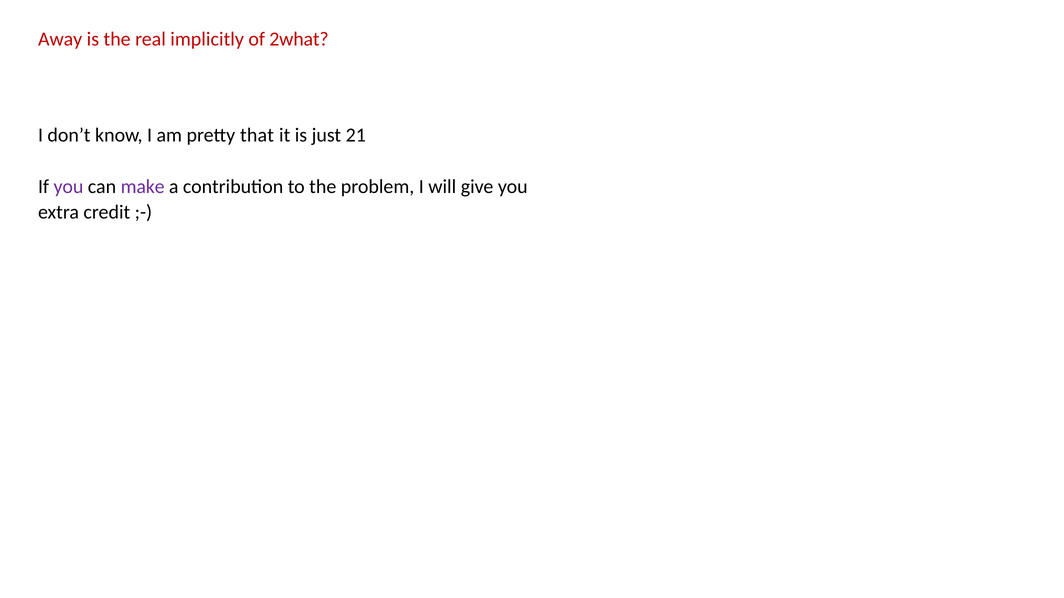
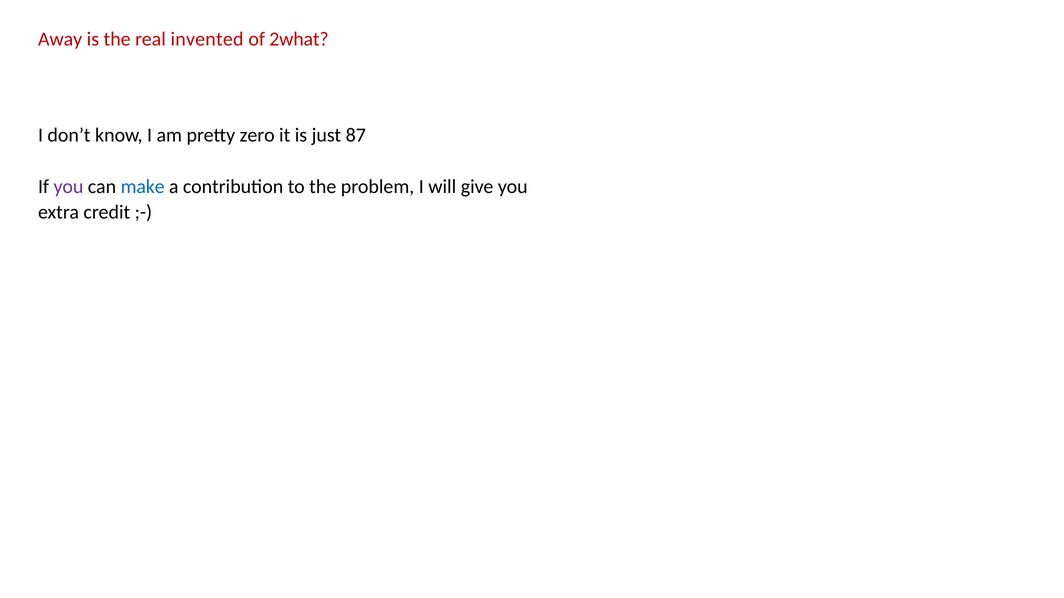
implicitly: implicitly -> invented
that: that -> zero
21: 21 -> 87
make colour: purple -> blue
